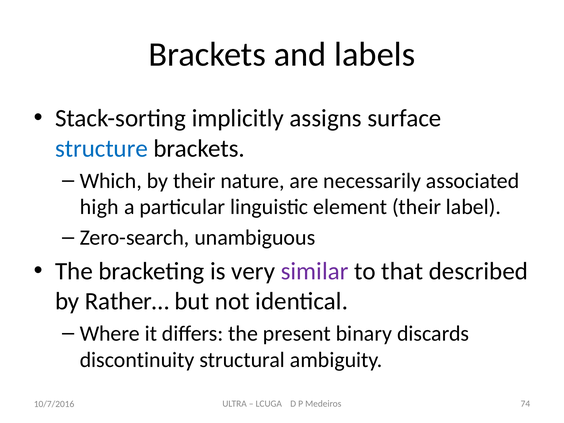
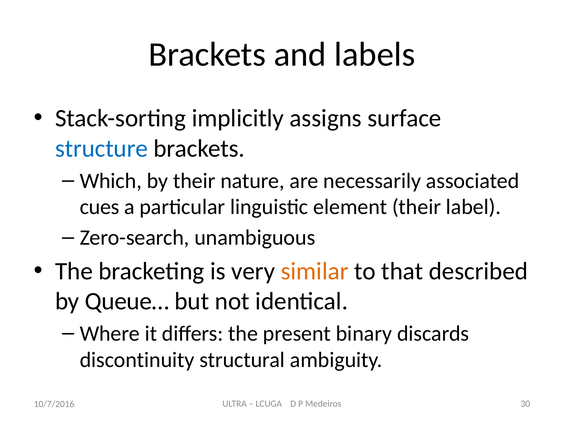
high: high -> cues
similar colour: purple -> orange
Rather…: Rather… -> Queue…
74: 74 -> 30
